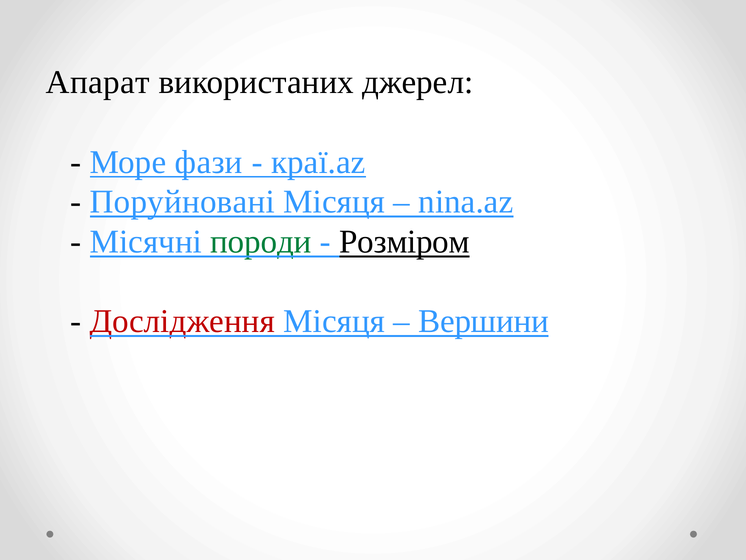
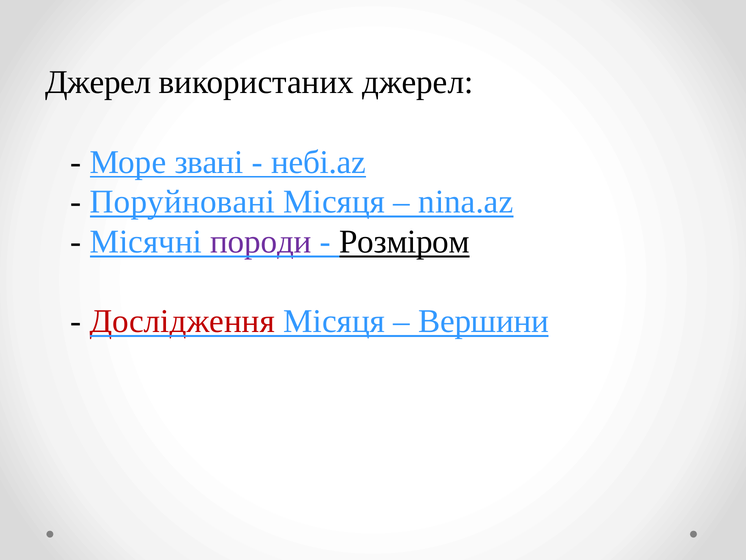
Апарат at (98, 82): Апарат -> Джерел
фази: фази -> звані
краї.az: краї.az -> небі.az
породи colour: green -> purple
